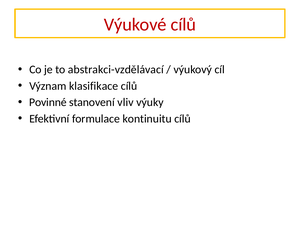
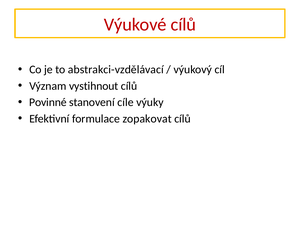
klasifikace: klasifikace -> vystihnout
vliv: vliv -> cíle
kontinuitu: kontinuitu -> zopakovat
